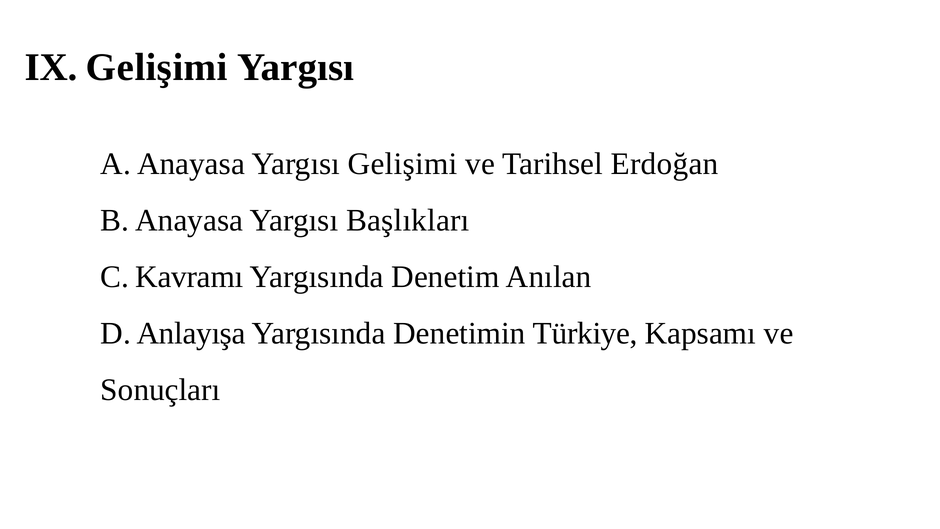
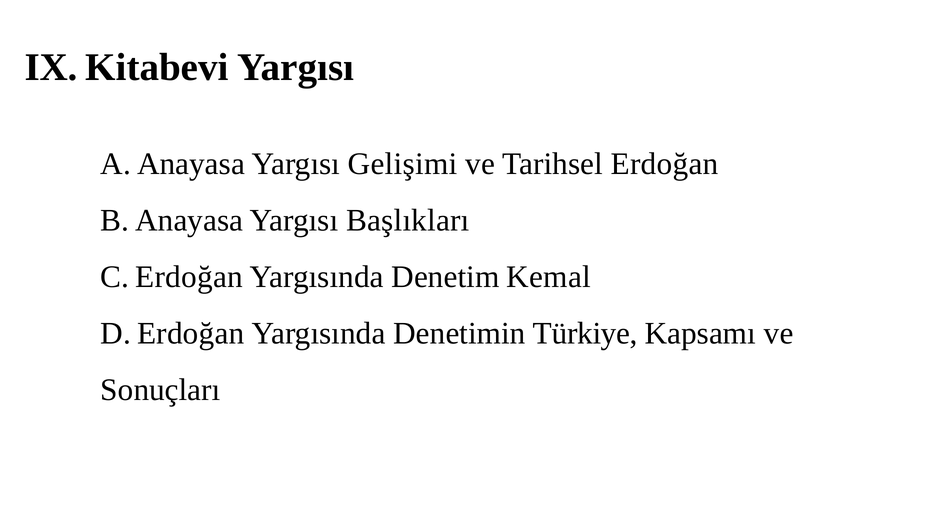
IX Gelişimi: Gelişimi -> Kitabevi
C Kavramı: Kavramı -> Erdoğan
Anılan: Anılan -> Kemal
D Anlayışa: Anlayışa -> Erdoğan
